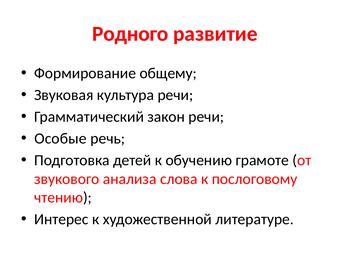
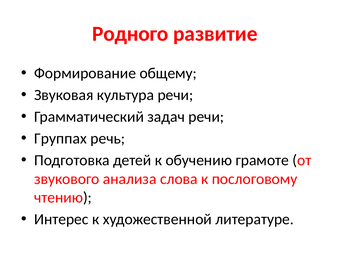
закон: закон -> задач
Особые: Особые -> Группах
